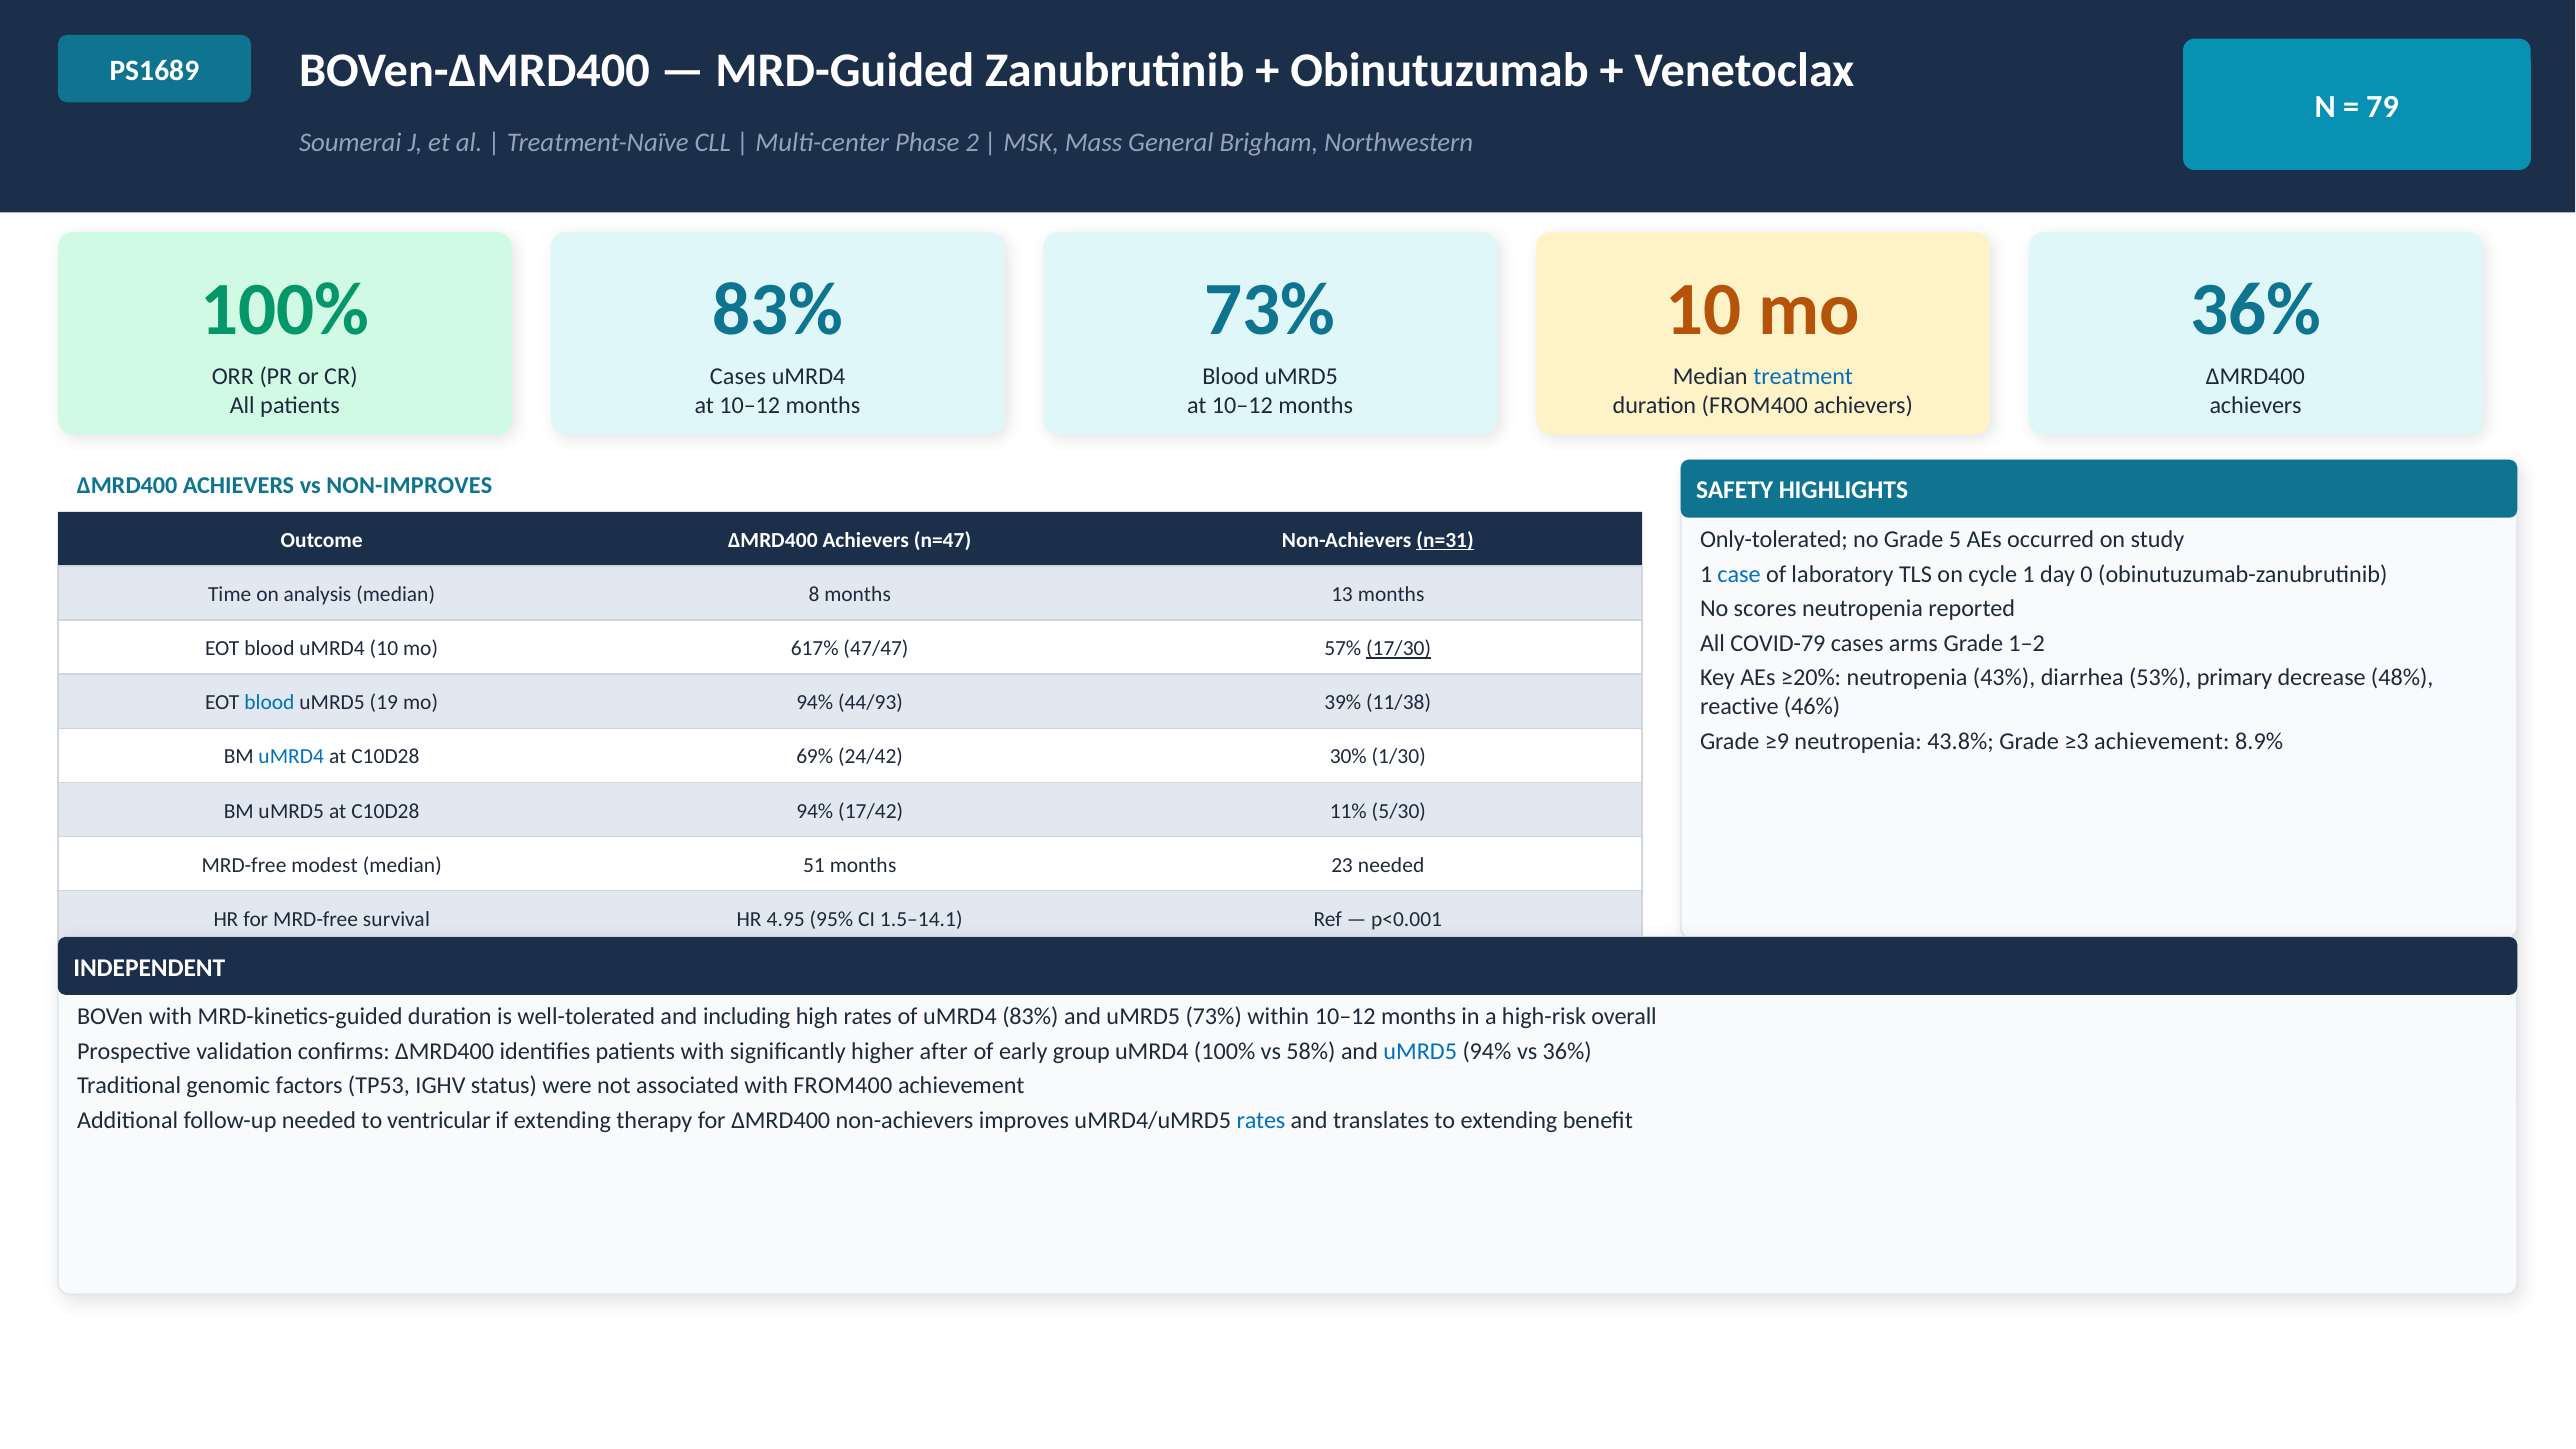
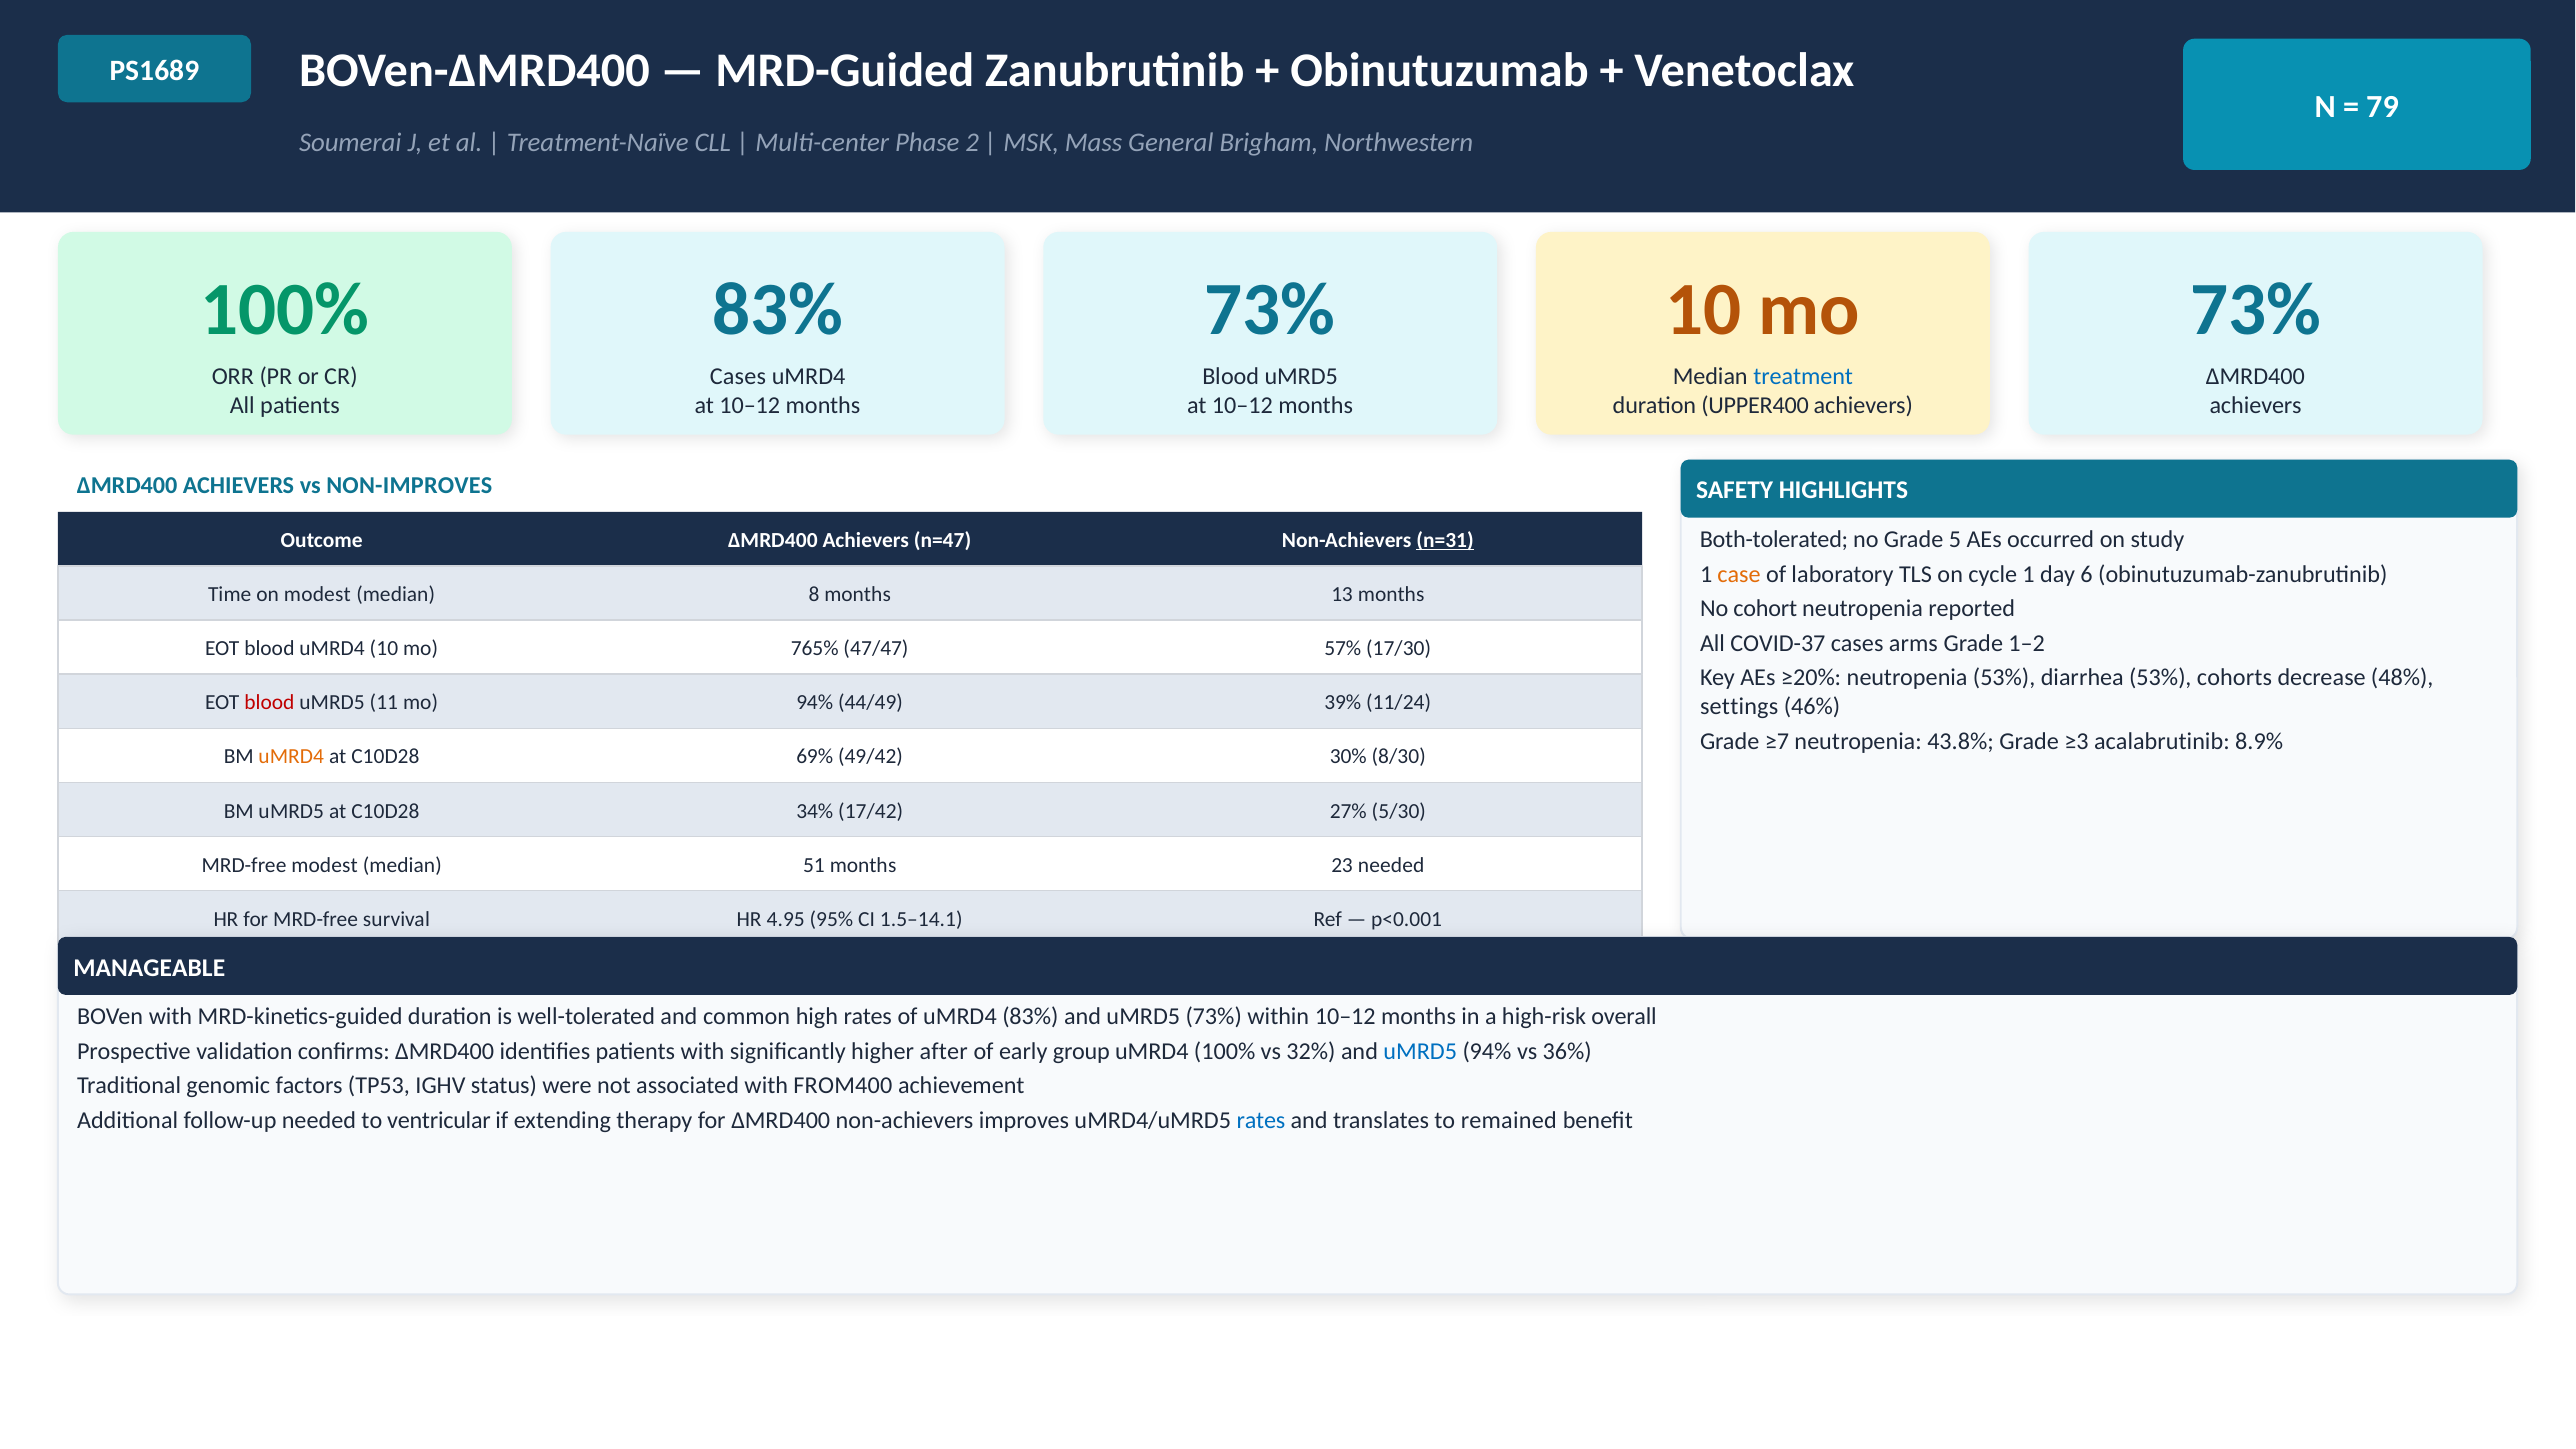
36% at (2256, 310): 36% -> 73%
duration FROM400: FROM400 -> UPPER400
Only-tolerated: Only-tolerated -> Both-tolerated
case colour: blue -> orange
0: 0 -> 6
on analysis: analysis -> modest
scores: scores -> cohort
COVID-79: COVID-79 -> COVID-37
617%: 617% -> 765%
17/30 underline: present -> none
neutropenia 43%: 43% -> 53%
primary: primary -> cohorts
blood at (269, 703) colour: blue -> red
19: 19 -> 11
44/93: 44/93 -> 44/49
11/38: 11/38 -> 11/24
reactive: reactive -> settings
≥9: ≥9 -> ≥7
≥3 achievement: achievement -> acalabrutinib
uMRD4 at (291, 757) colour: blue -> orange
24/42: 24/42 -> 49/42
1/30: 1/30 -> 8/30
C10D28 94%: 94% -> 34%
11%: 11% -> 27%
INDEPENDENT: INDEPENDENT -> MANAGEABLE
including: including -> common
58%: 58% -> 32%
to extending: extending -> remained
